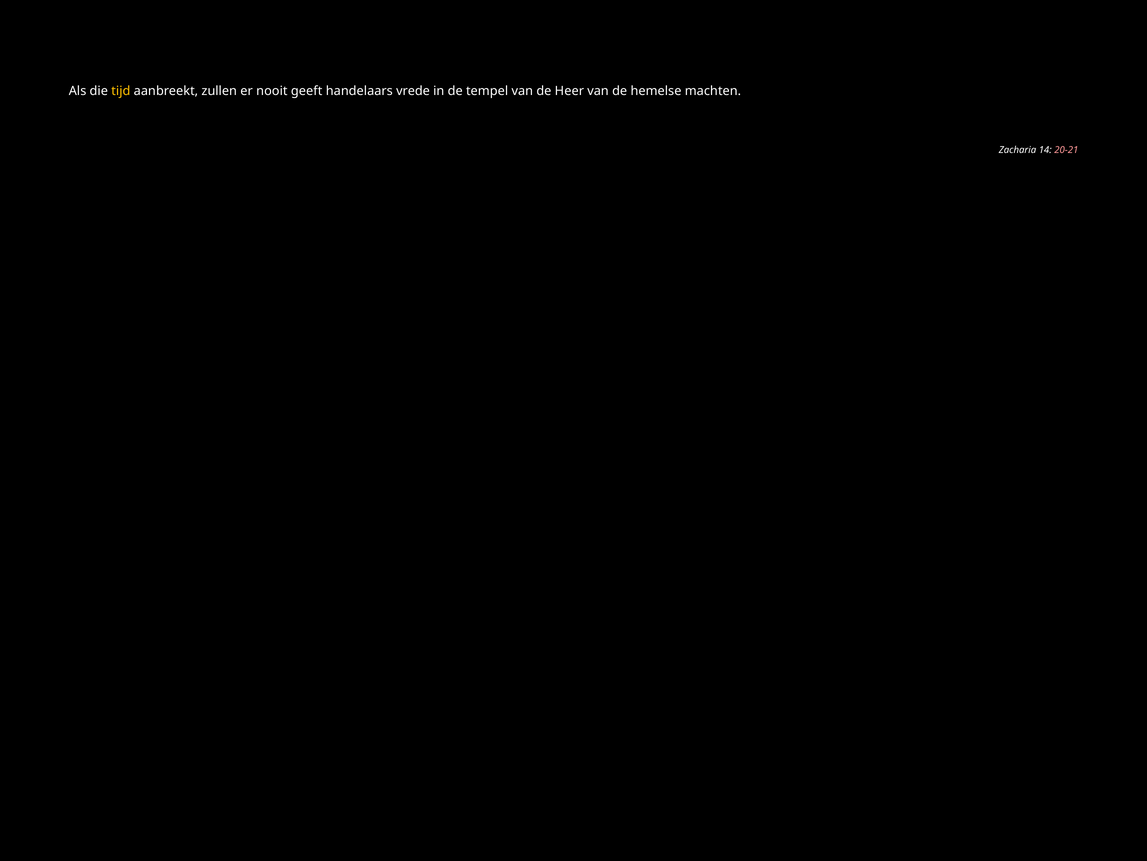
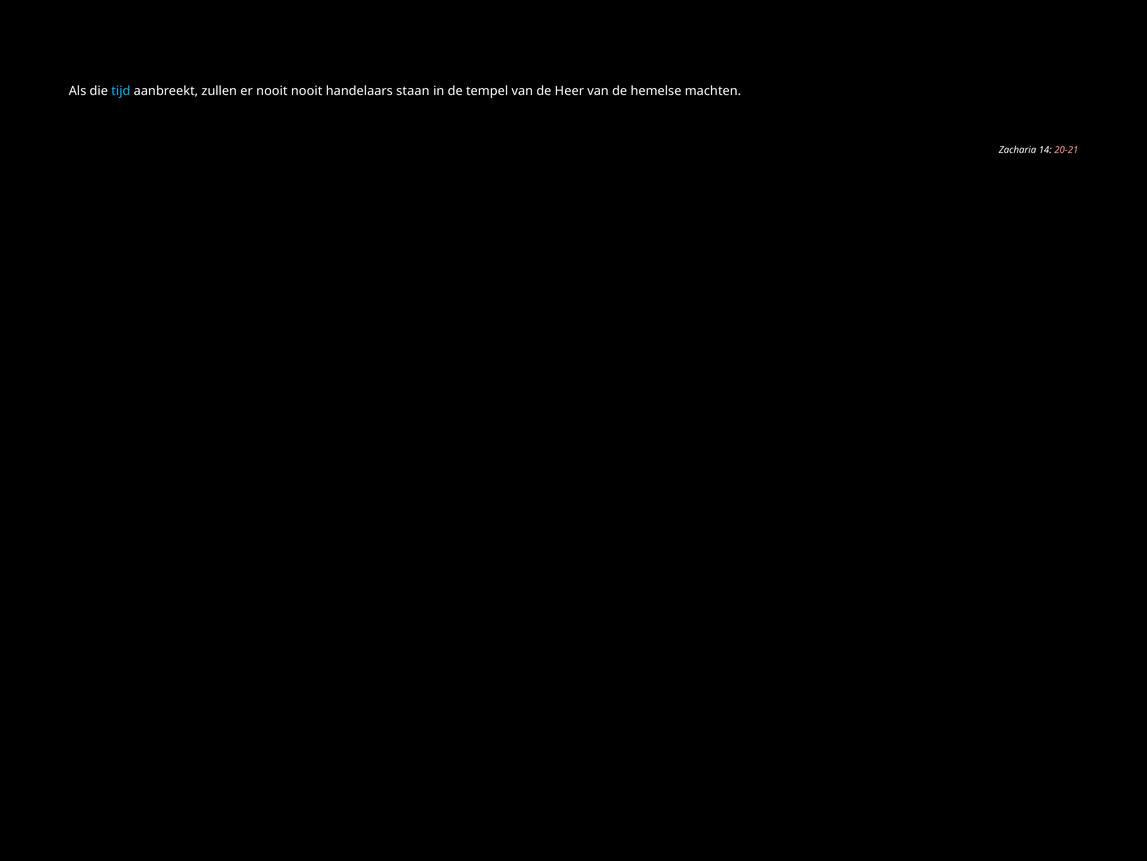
tijd colour: yellow -> light blue
nooit geeft: geeft -> nooit
vrede: vrede -> staan
